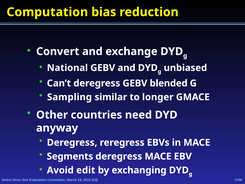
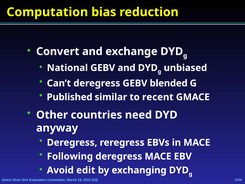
Sampling: Sampling -> Published
longer: longer -> recent
Segments: Segments -> Following
